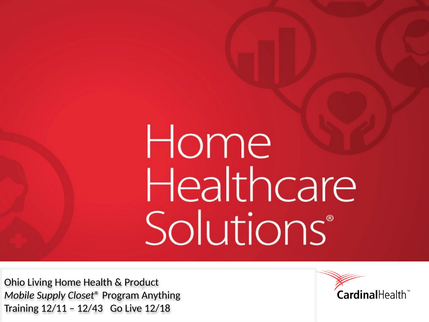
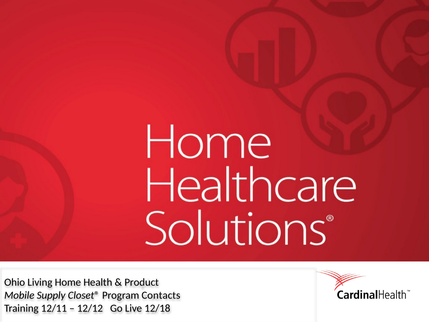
Anything: Anything -> Contacts
12/43: 12/43 -> 12/12
